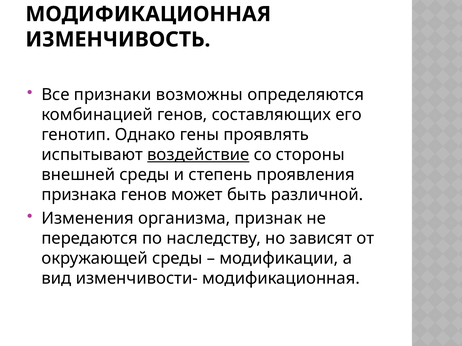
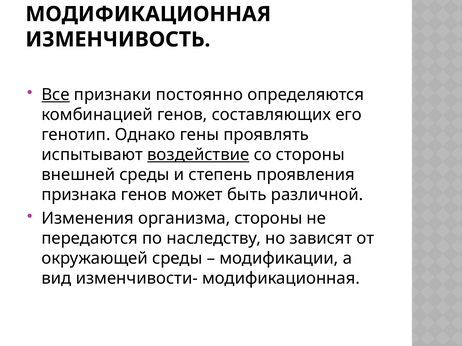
Все underline: none -> present
возможны: возможны -> постоянно
организма признак: признак -> стороны
